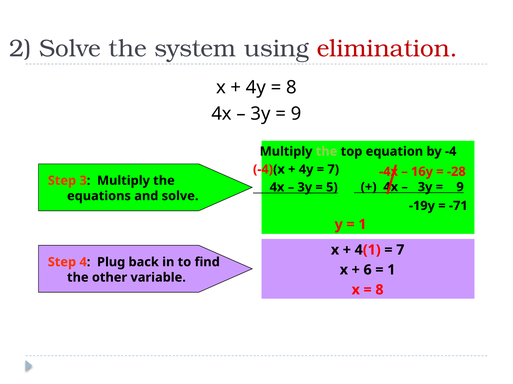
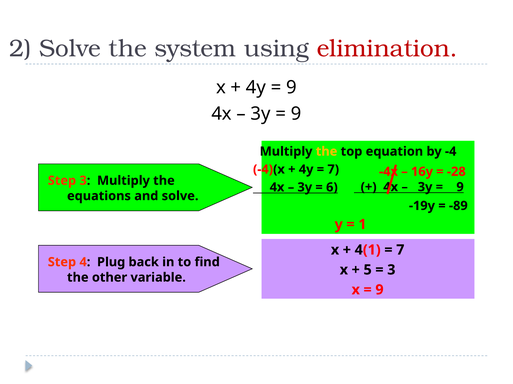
8 at (292, 88): 8 -> 9
the at (327, 152) colour: light green -> yellow
5: 5 -> 6
-71: -71 -> -89
6: 6 -> 5
1 at (391, 270): 1 -> 3
8 at (379, 290): 8 -> 9
